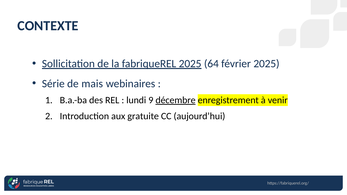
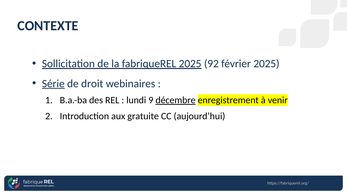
64: 64 -> 92
Série underline: none -> present
mais: mais -> droit
